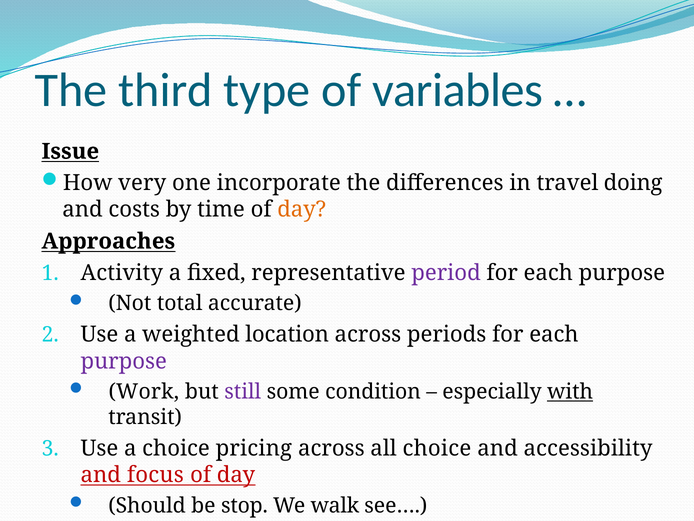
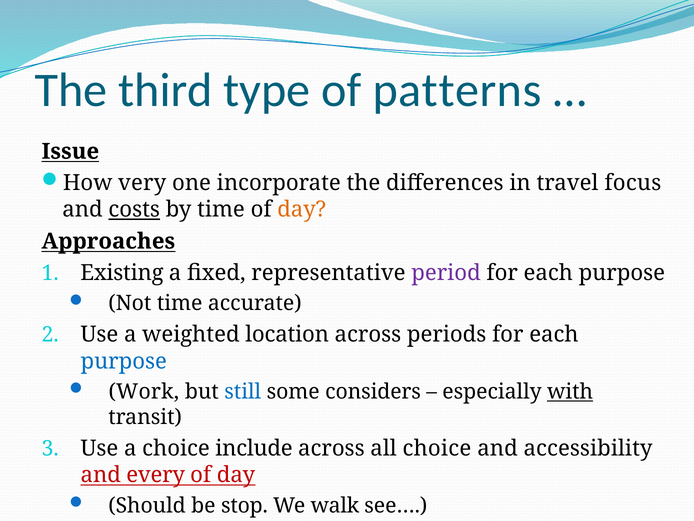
variables: variables -> patterns
doing: doing -> focus
costs underline: none -> present
Activity: Activity -> Existing
Not total: total -> time
purpose at (124, 361) colour: purple -> blue
still colour: purple -> blue
condition: condition -> considers
pricing: pricing -> include
focus: focus -> every
